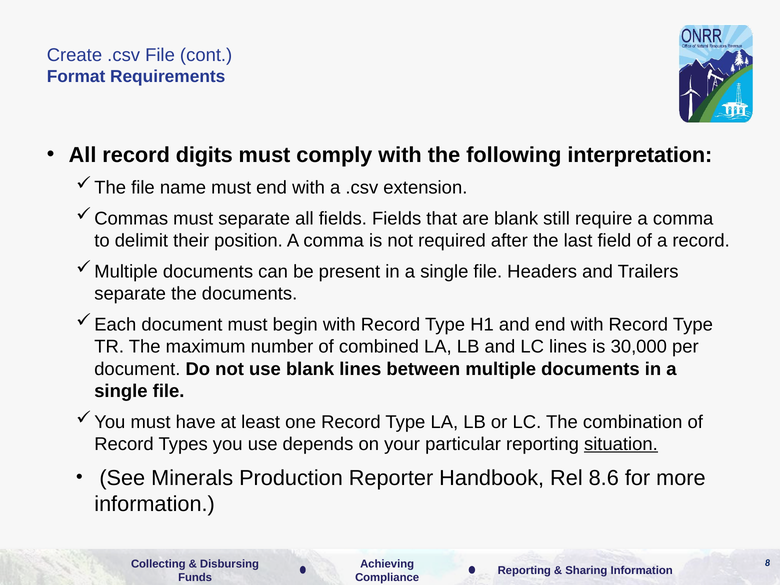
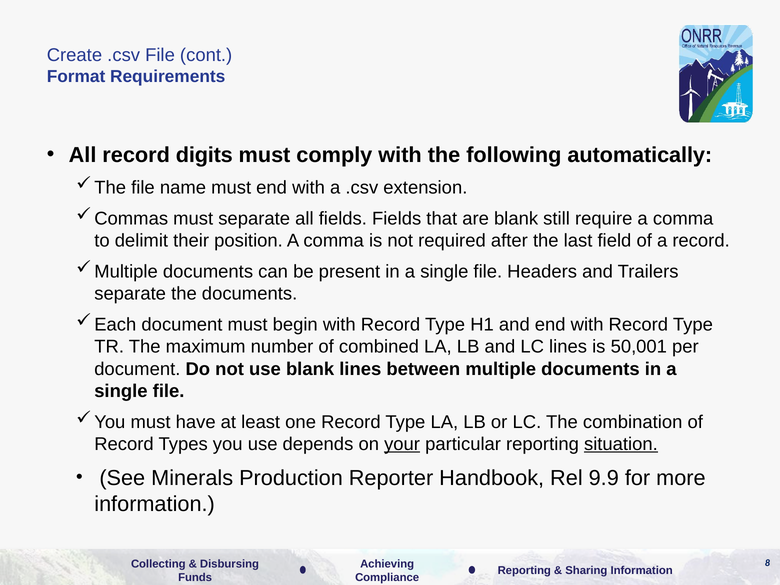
interpretation: interpretation -> automatically
30,000: 30,000 -> 50,001
your underline: none -> present
8.6: 8.6 -> 9.9
